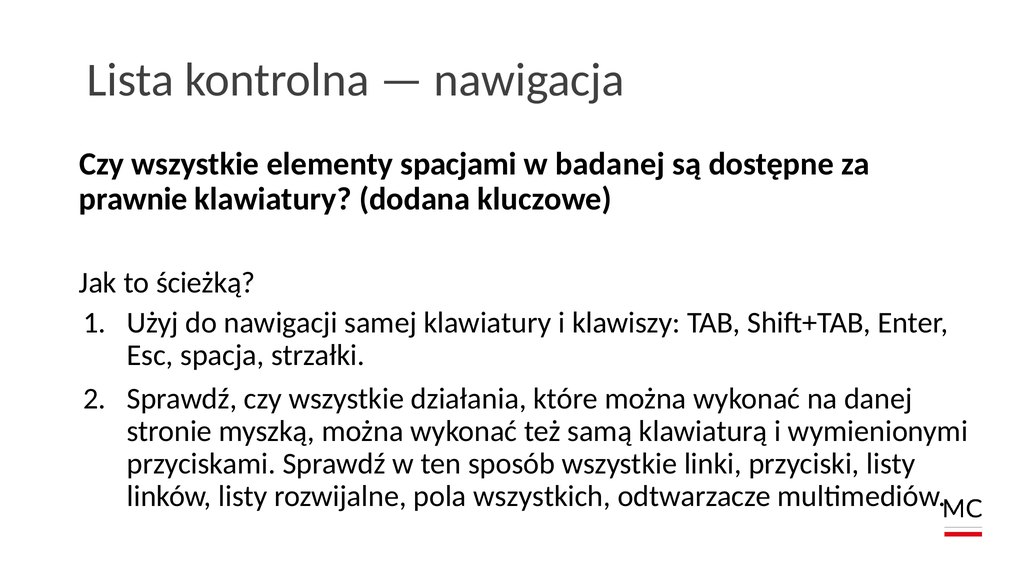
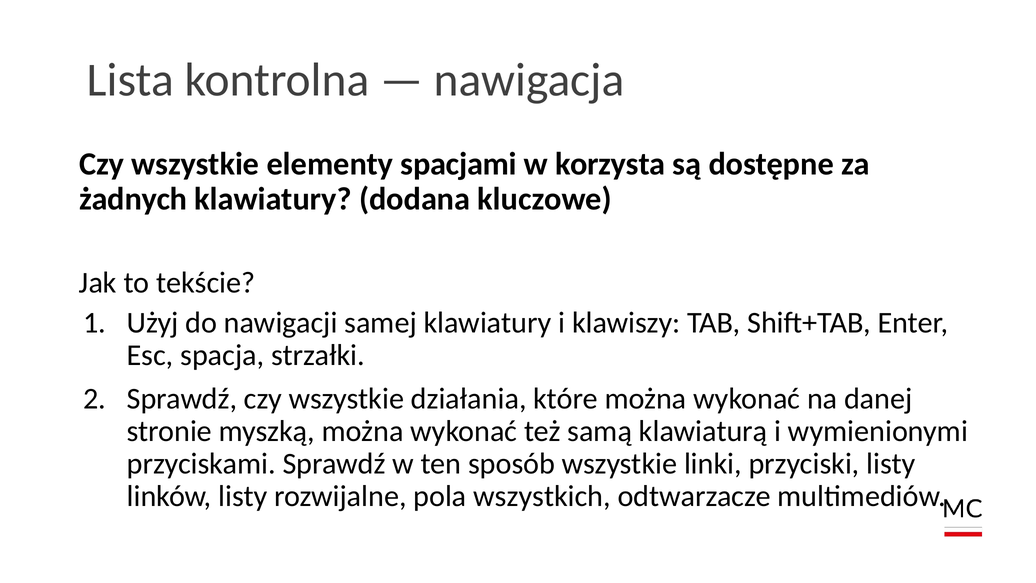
badanej: badanej -> korzysta
prawnie: prawnie -> żadnych
ścieżką: ścieżką -> tekście
